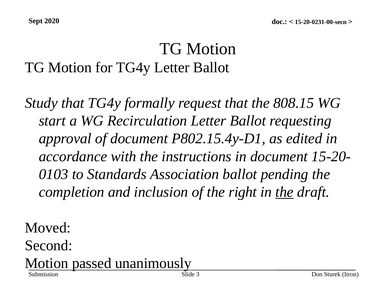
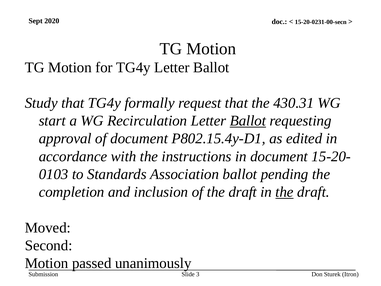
808.15: 808.15 -> 430.31
Ballot at (248, 121) underline: none -> present
of the right: right -> draft
